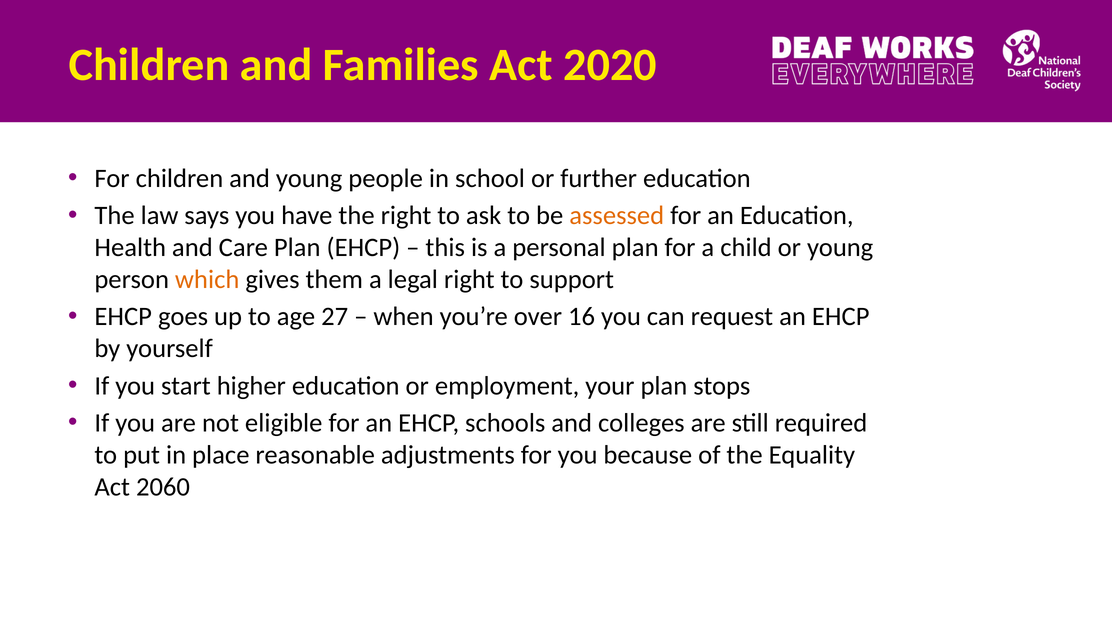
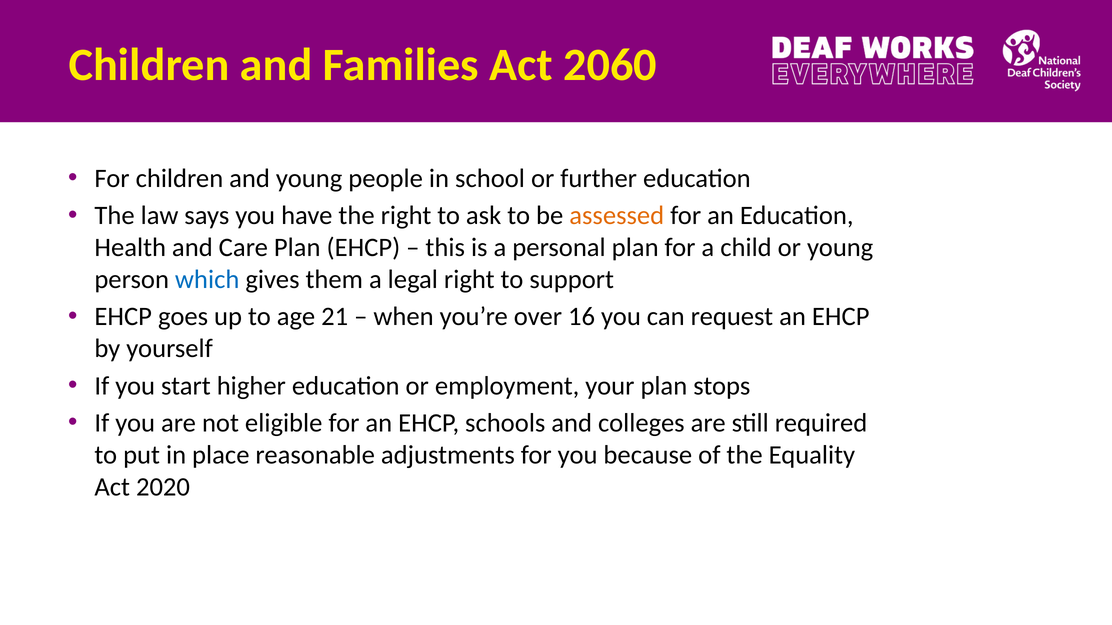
2020: 2020 -> 2060
which colour: orange -> blue
27: 27 -> 21
2060: 2060 -> 2020
